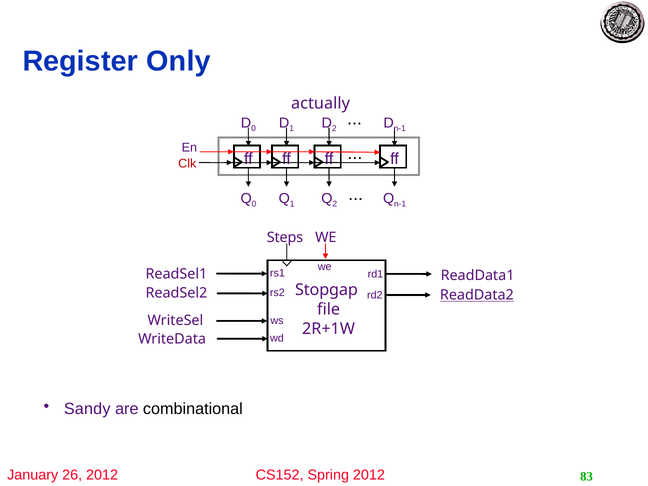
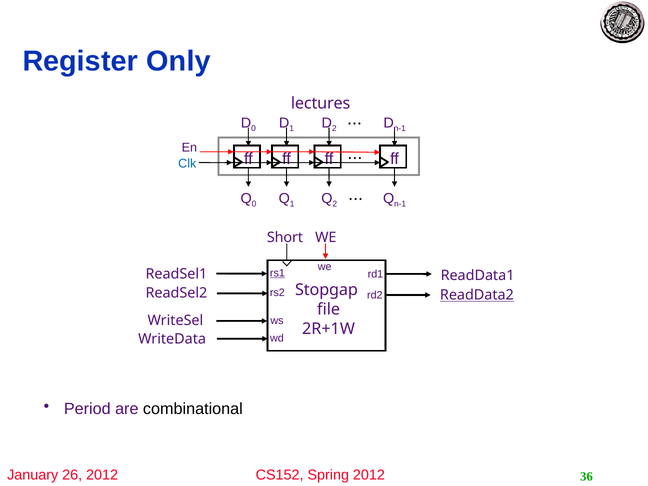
actually: actually -> lectures
Clk colour: red -> blue
Steps: Steps -> Short
rs1 underline: none -> present
Sandy: Sandy -> Period
83: 83 -> 36
